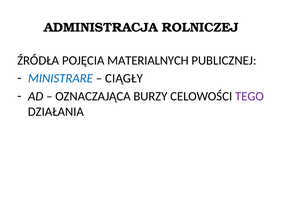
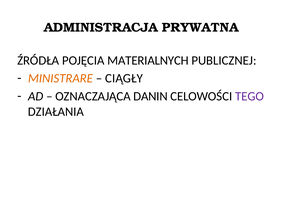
ROLNICZEJ: ROLNICZEJ -> PRYWATNA
MINISTRARE colour: blue -> orange
BURZY: BURZY -> DANIN
